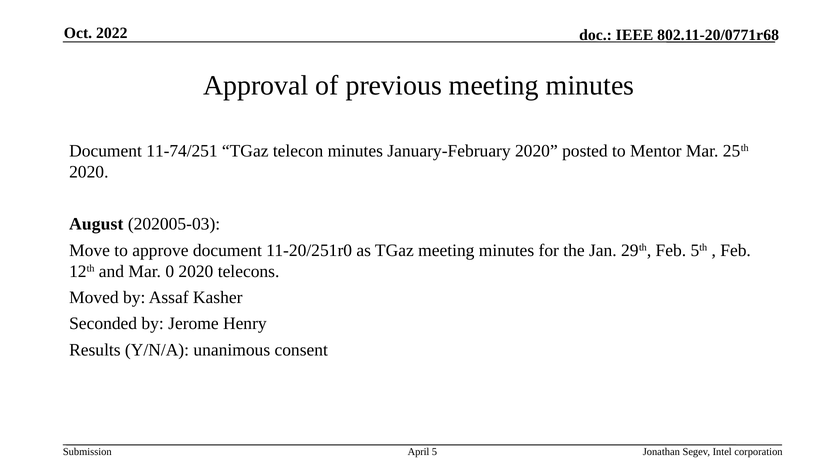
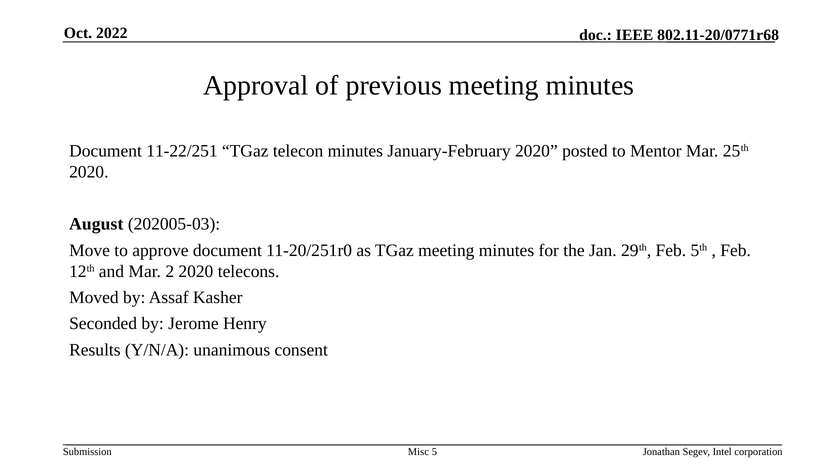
11-74/251: 11-74/251 -> 11-22/251
0: 0 -> 2
April: April -> Misc
